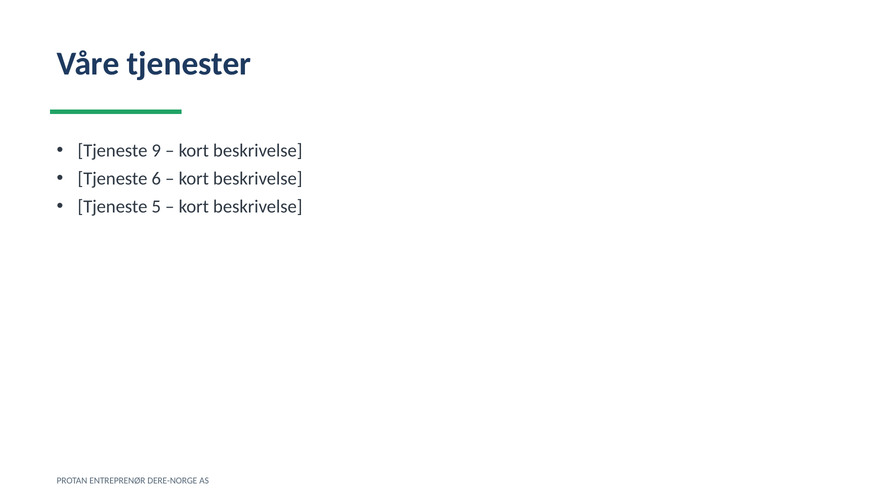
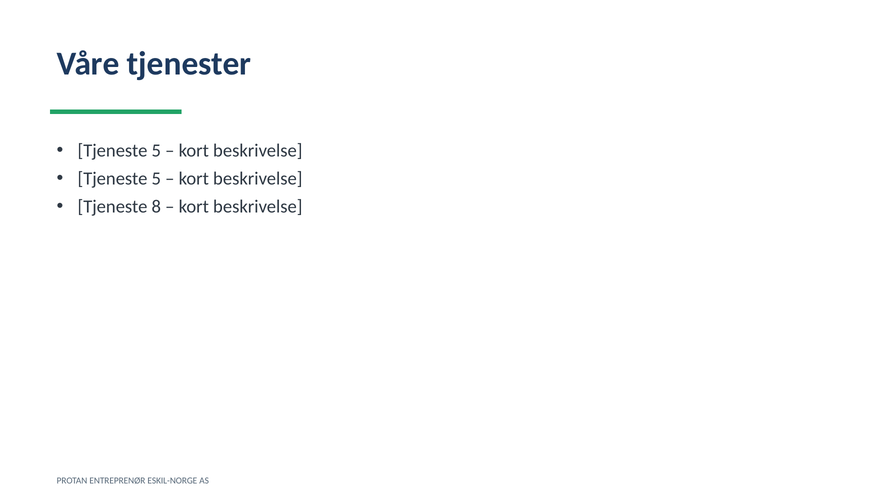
9 at (156, 151): 9 -> 5
6 at (156, 179): 6 -> 5
5: 5 -> 8
DERE-NORGE: DERE-NORGE -> ESKIL-NORGE
